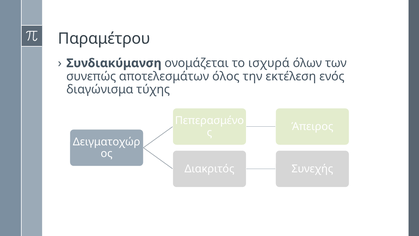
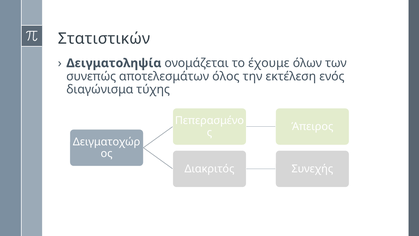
Παραμέτρου: Παραμέτρου -> Στατιστικών
Συνδιακύμανση: Συνδιακύμανση -> Δειγματοληψία
ισχυρά: ισχυρά -> έχουμε
